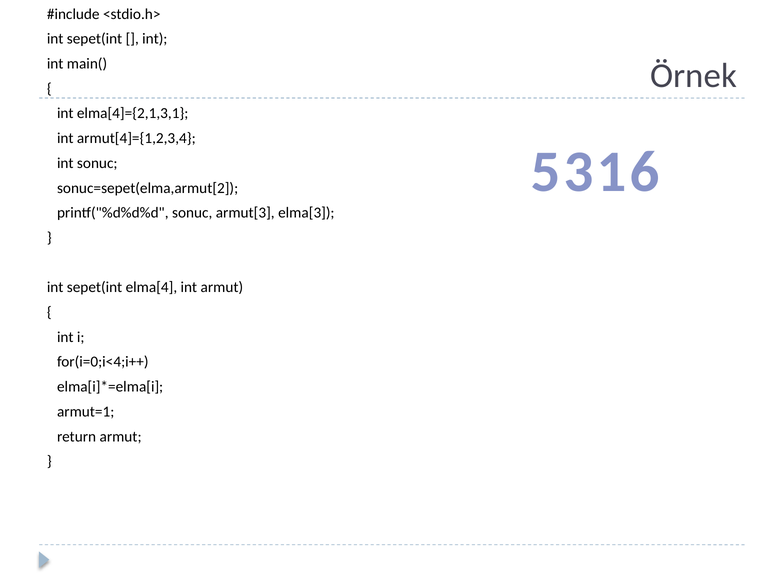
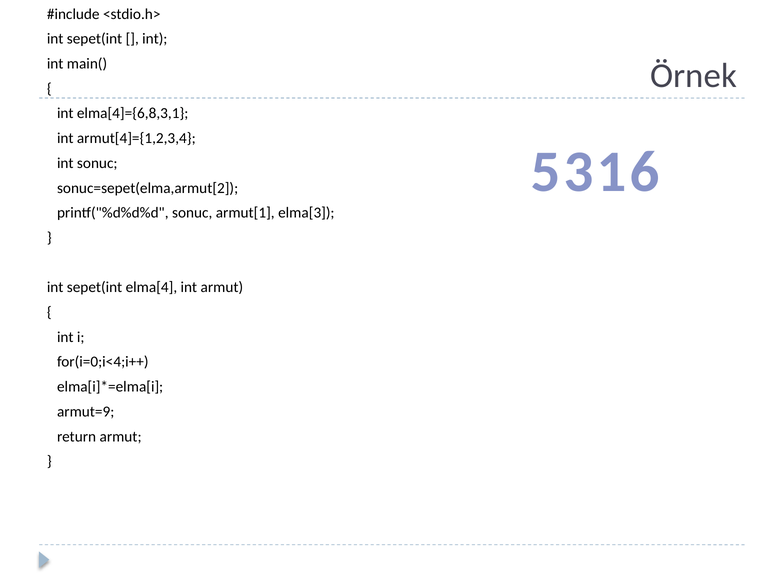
elma[4]={2,1,3,1: elma[4]={2,1,3,1 -> elma[4]={6,8,3,1
armut[3: armut[3 -> armut[1
armut=1: armut=1 -> armut=9
